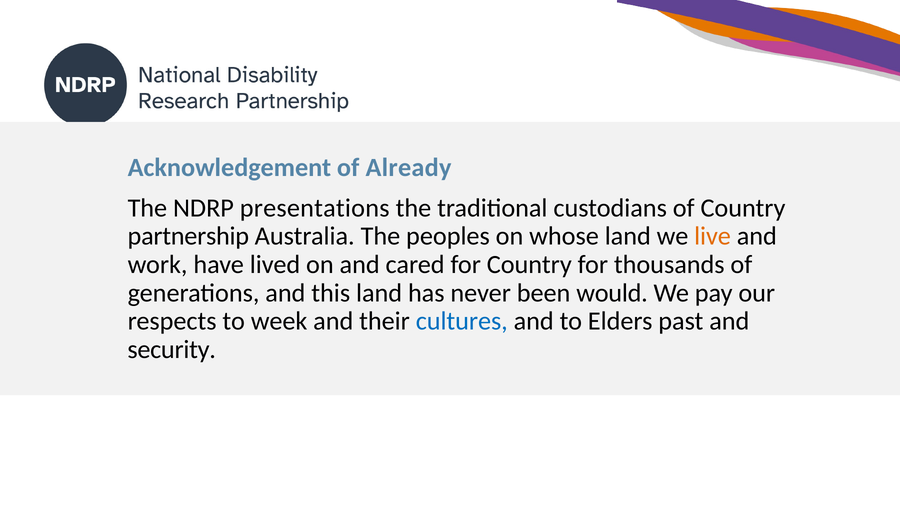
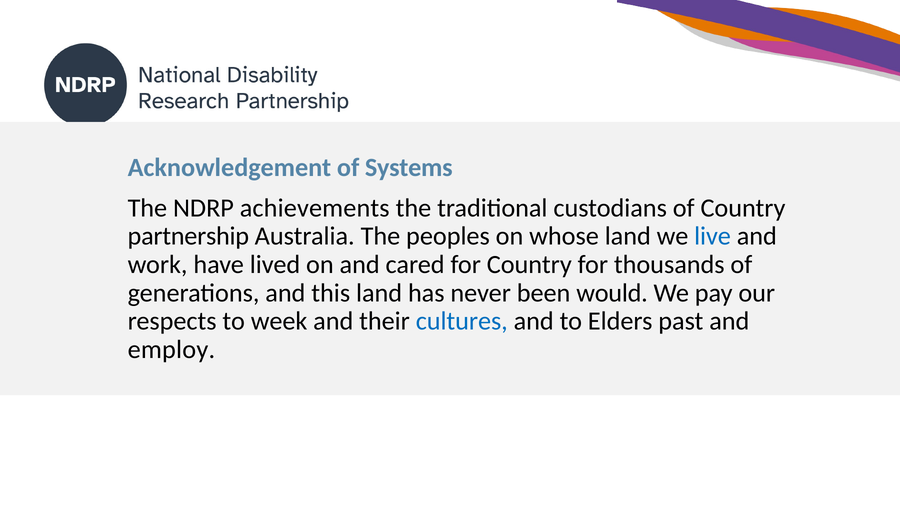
Already: Already -> Systems
presentations: presentations -> achievements
live colour: orange -> blue
security: security -> employ
